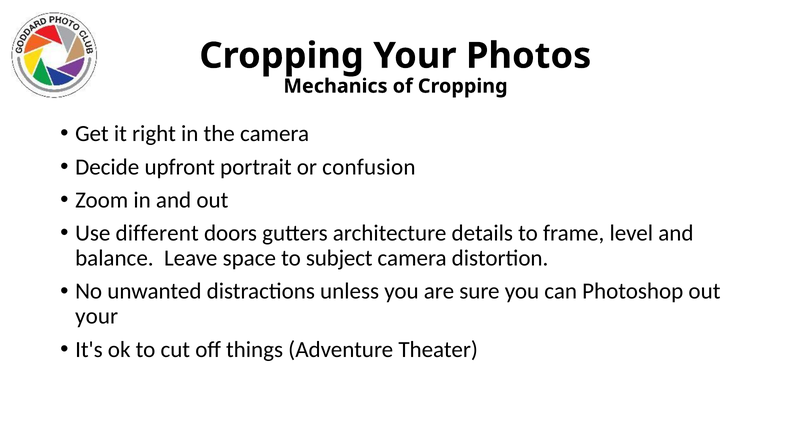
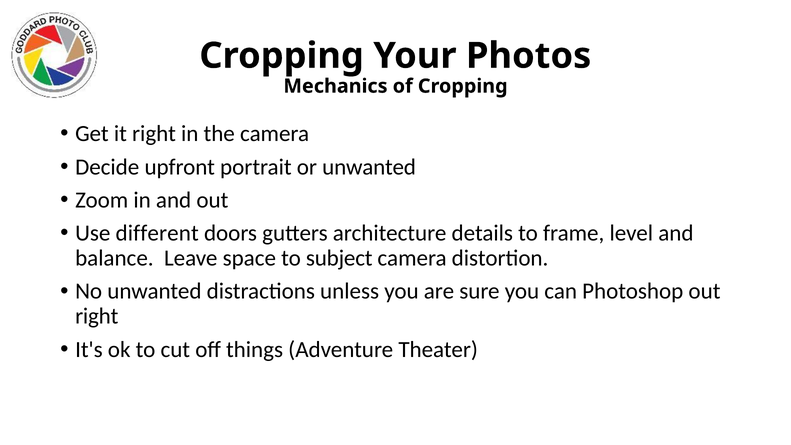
or confusion: confusion -> unwanted
your at (97, 316): your -> right
